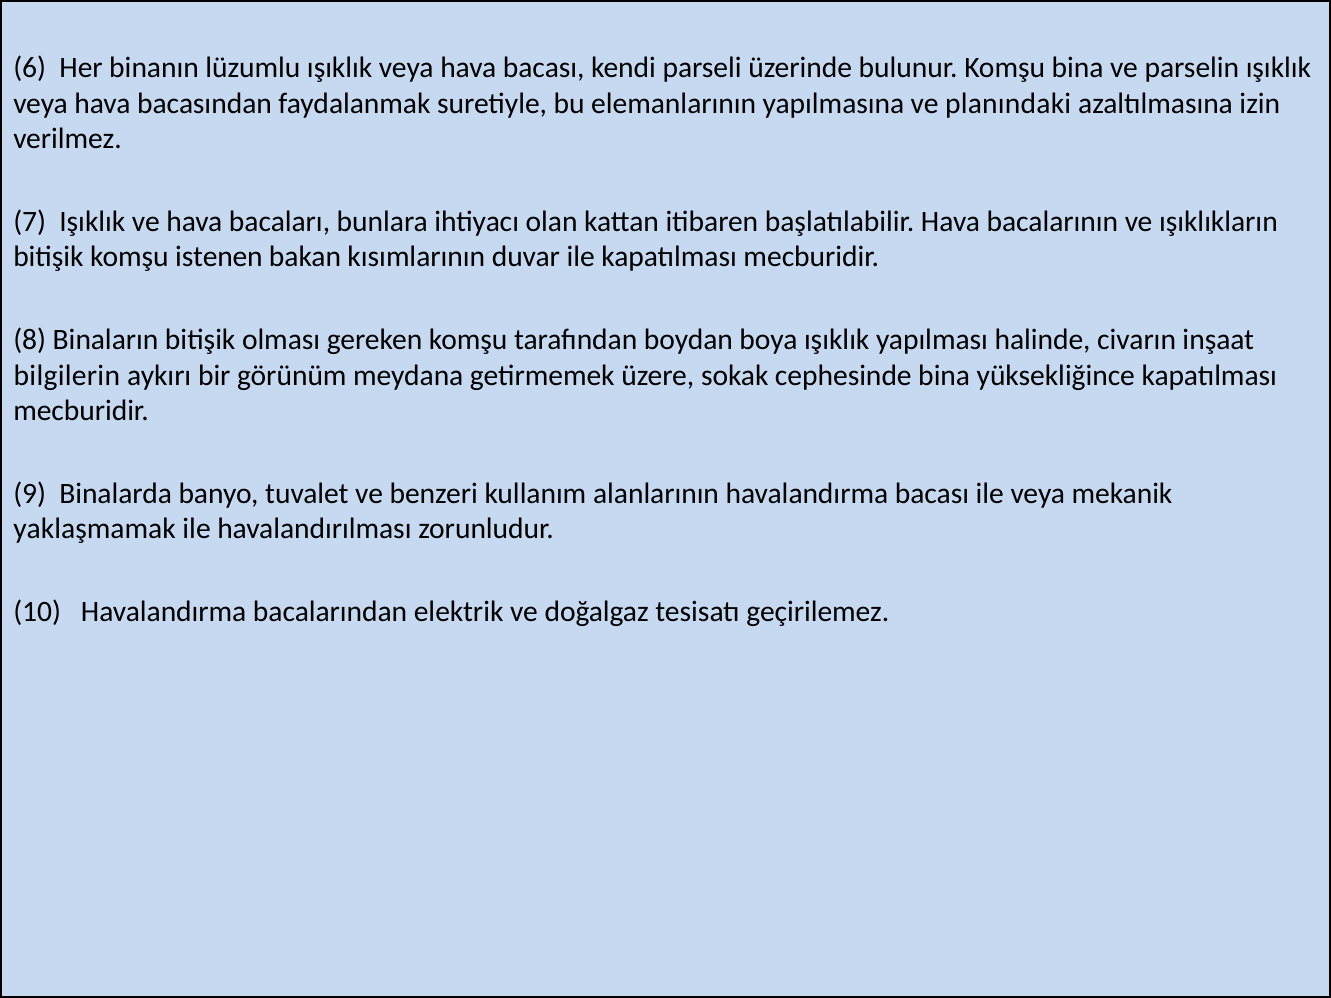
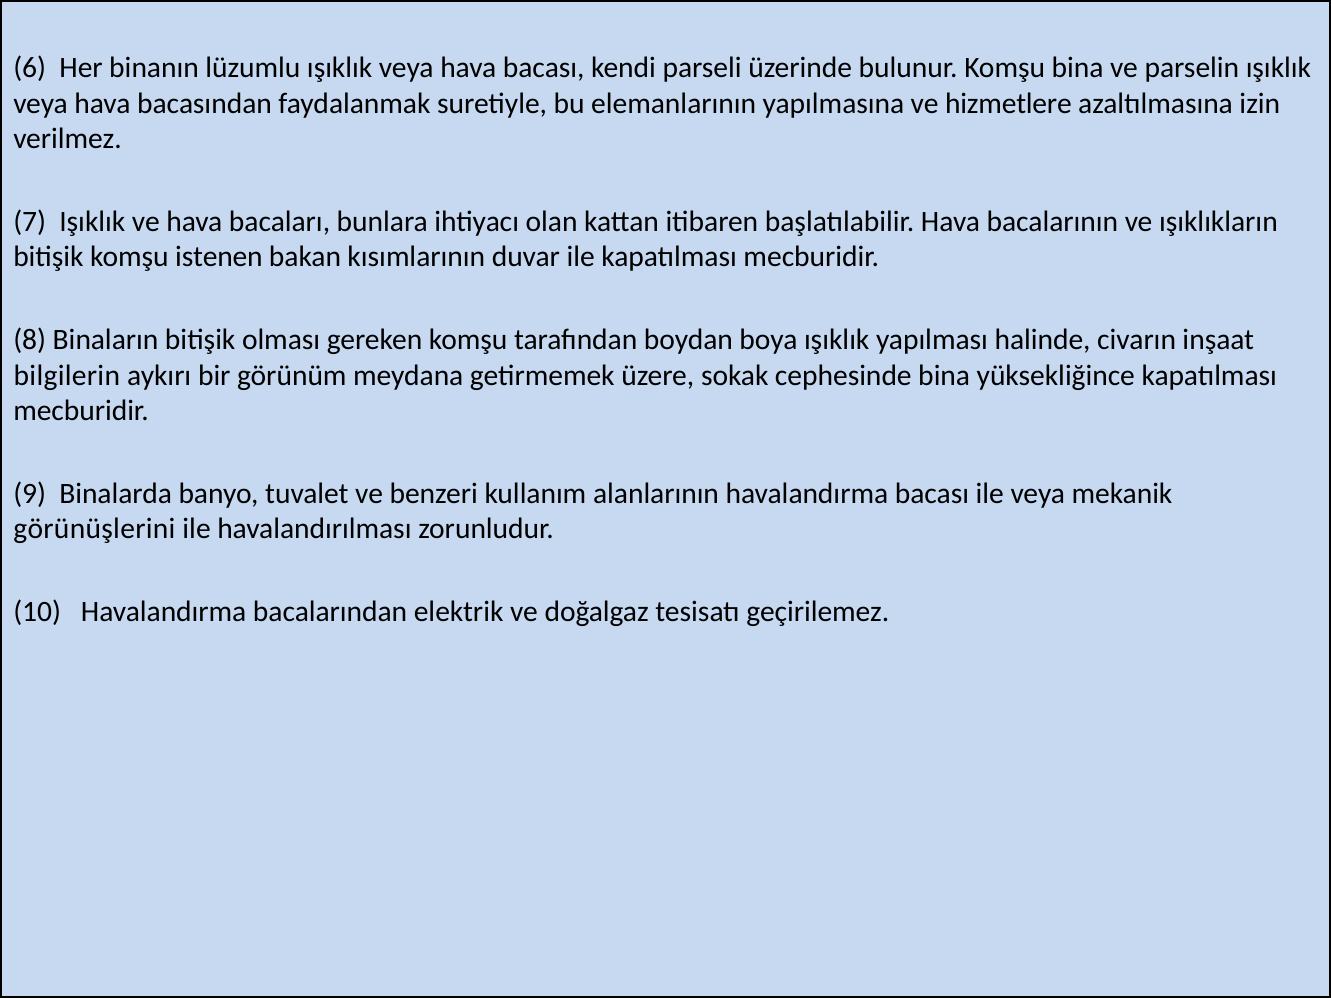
planındaki: planındaki -> hizmetlere
yaklaşmamak: yaklaşmamak -> görünüşlerini
